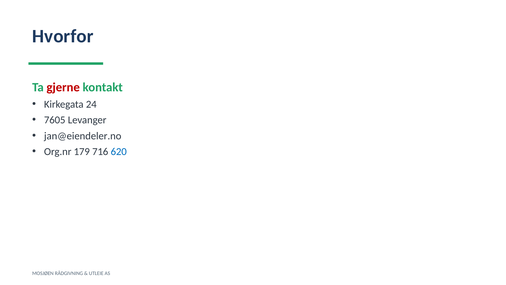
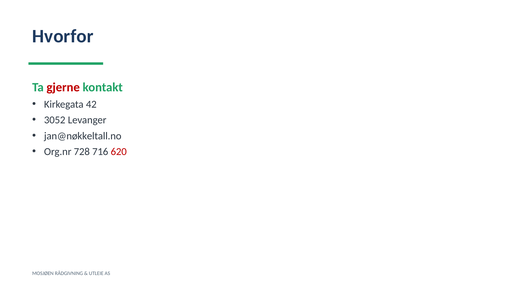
24: 24 -> 42
7605: 7605 -> 3052
jan@eiendeler.no: jan@eiendeler.no -> jan@nøkkeltall.no
179: 179 -> 728
620 colour: blue -> red
